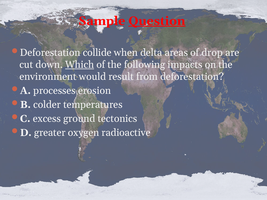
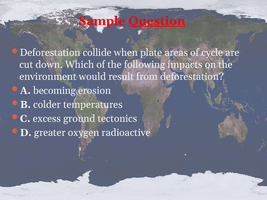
delta: delta -> plate
drop: drop -> cycle
Which underline: present -> none
processes: processes -> becoming
